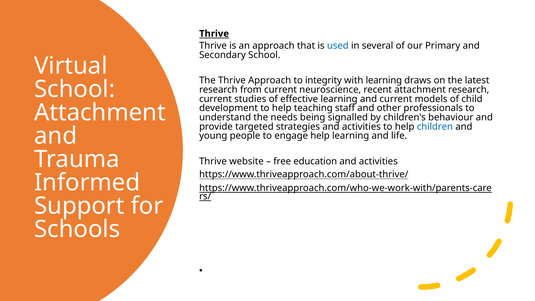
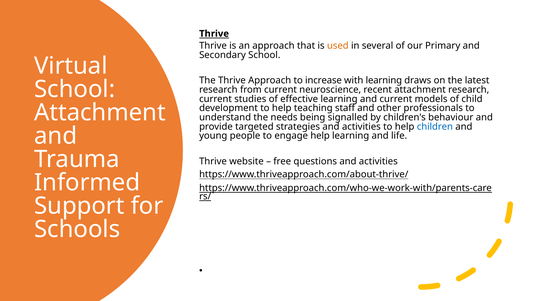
used colour: blue -> orange
integrity: integrity -> increase
education: education -> questions
